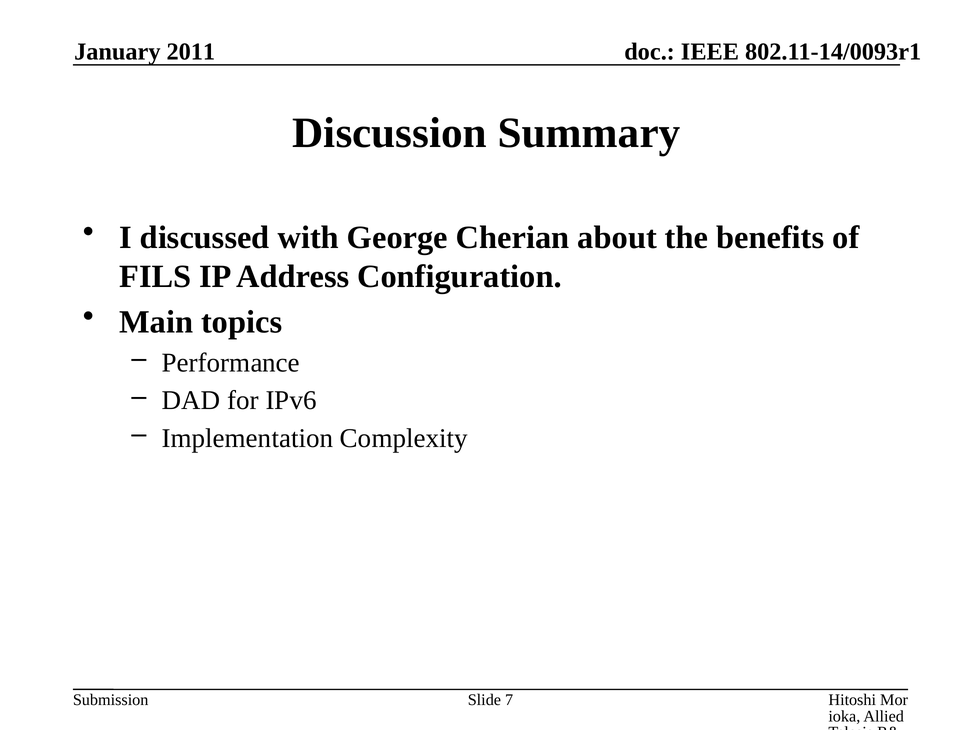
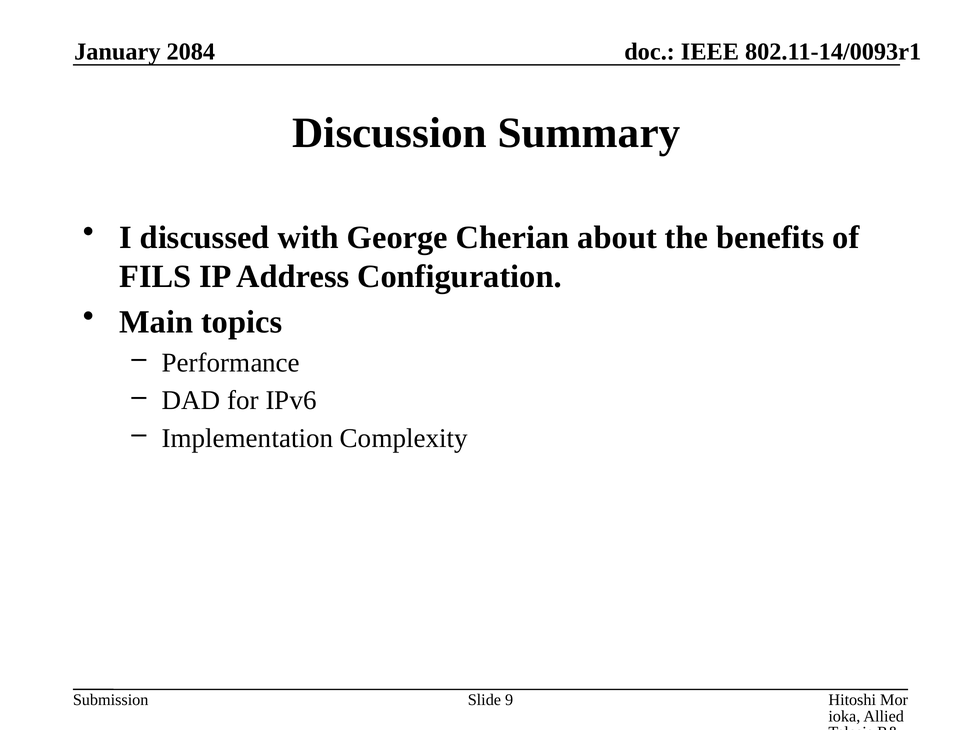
2011: 2011 -> 2084
7: 7 -> 9
